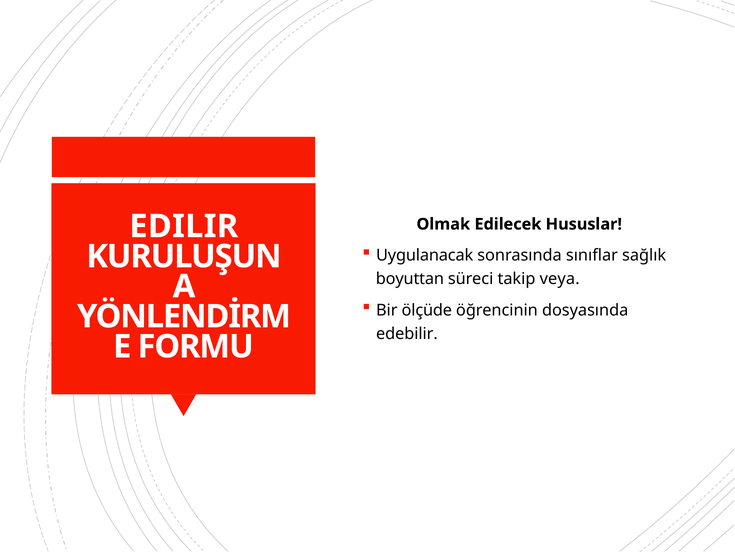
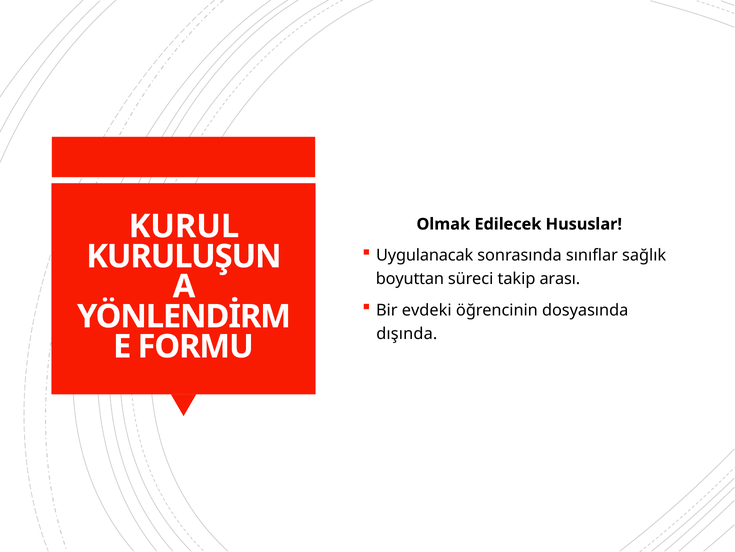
EDILIR: EDILIR -> KURUL
veya: veya -> arası
ölçüde: ölçüde -> evdeki
edebilir: edebilir -> dışında
